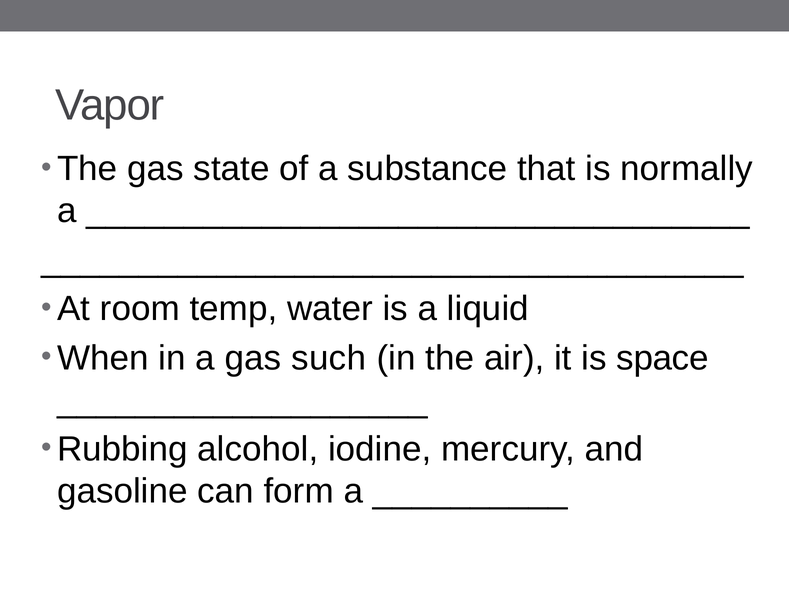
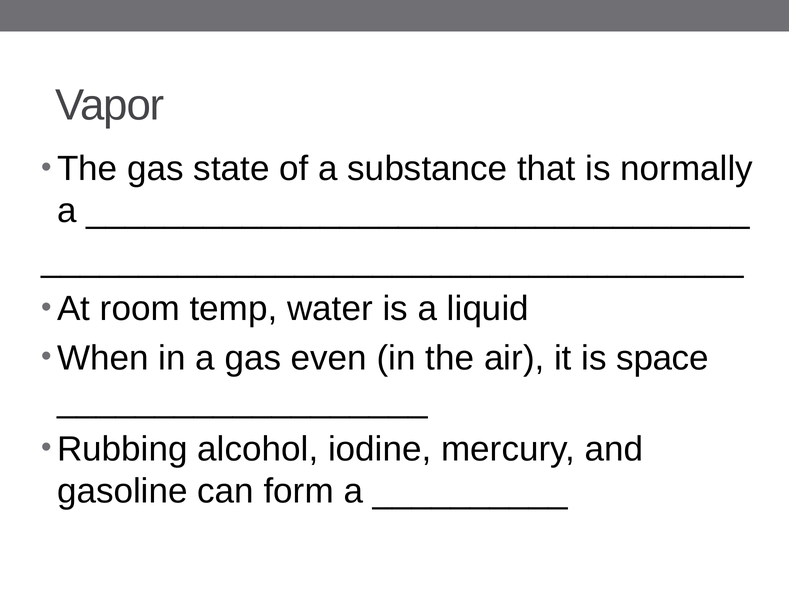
such: such -> even
